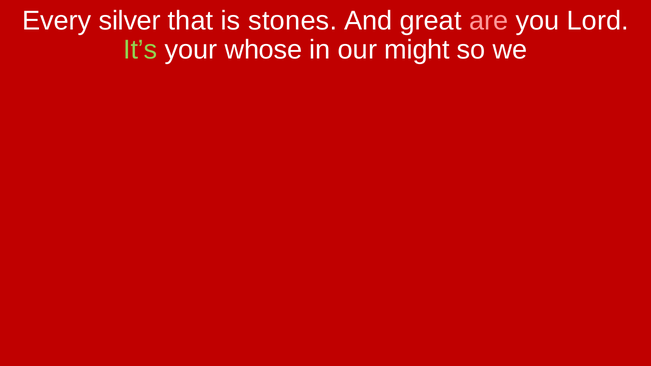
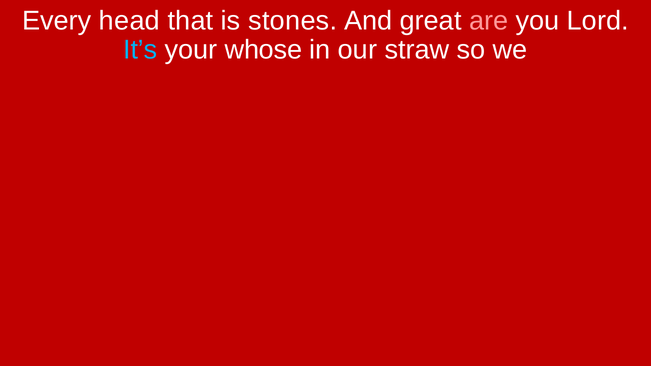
silver: silver -> head
It’s colour: light green -> light blue
might: might -> straw
